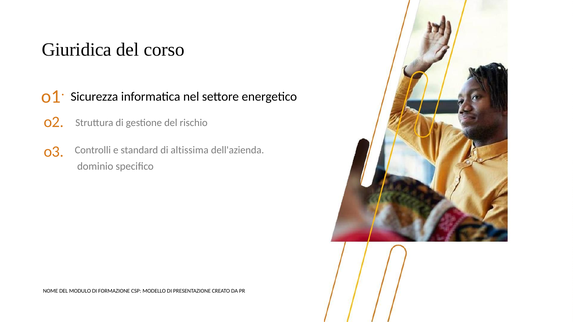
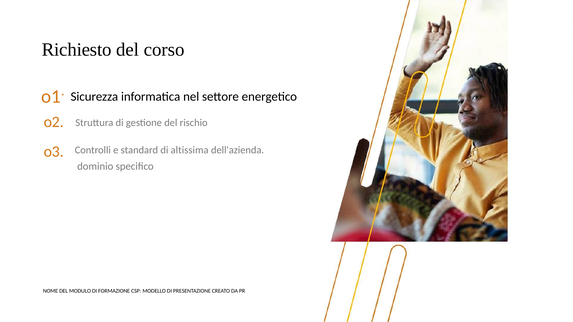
Giuridica: Giuridica -> Richiesto
